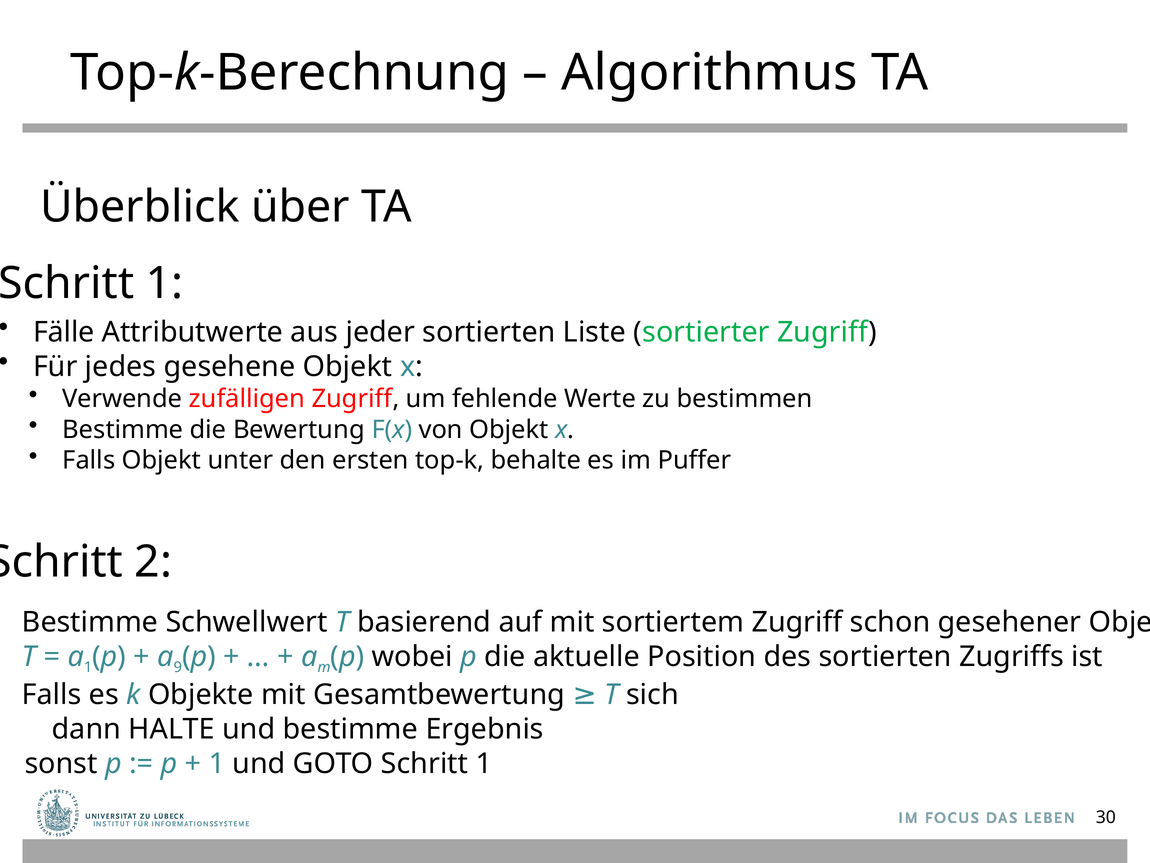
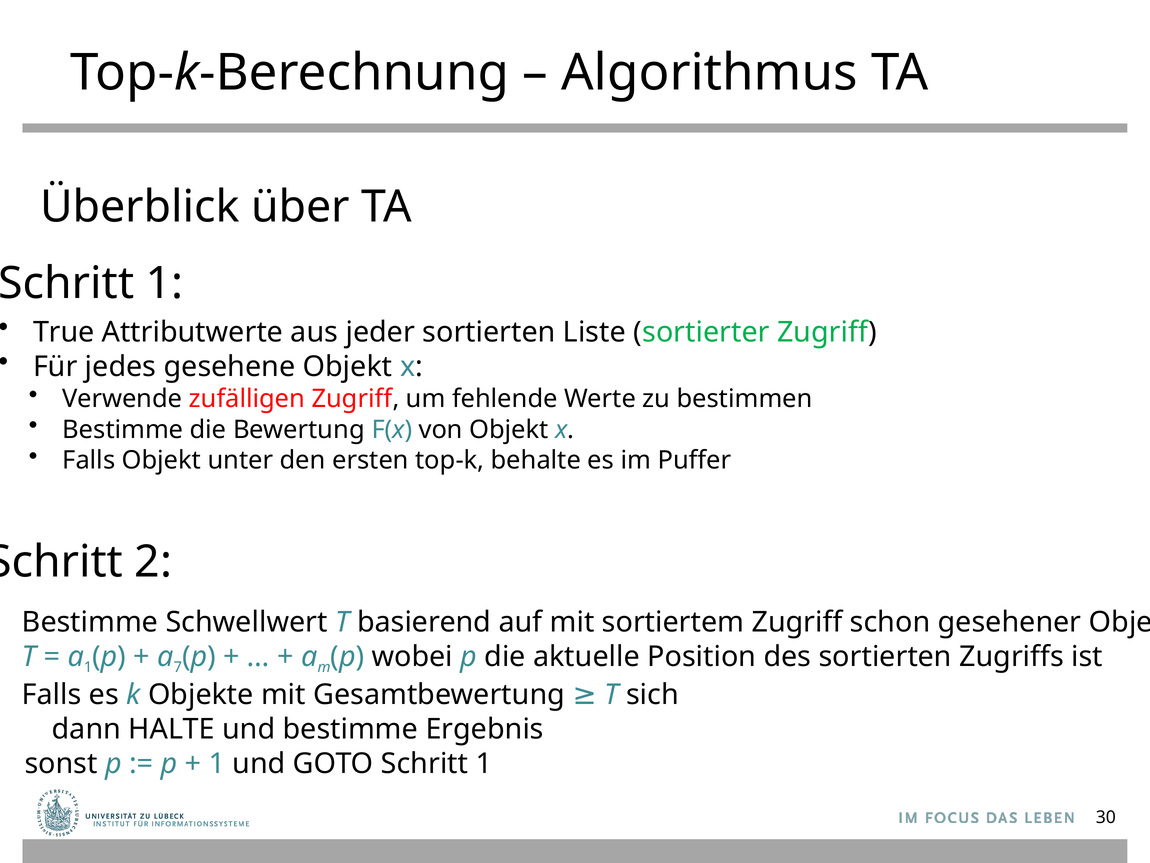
Fälle: Fälle -> True
9: 9 -> 7
